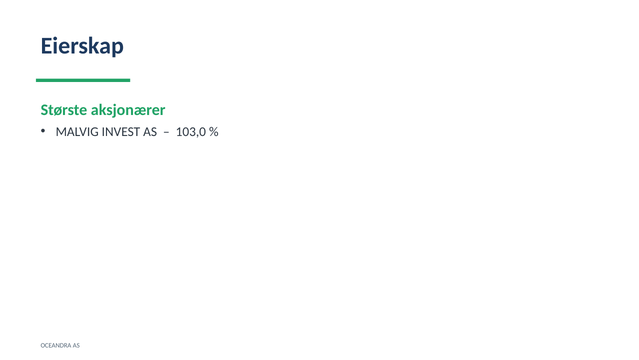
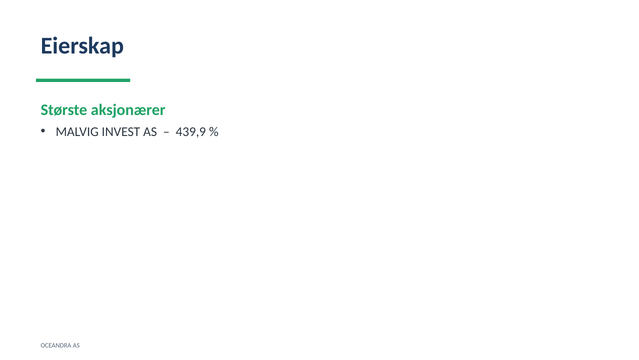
103,0: 103,0 -> 439,9
